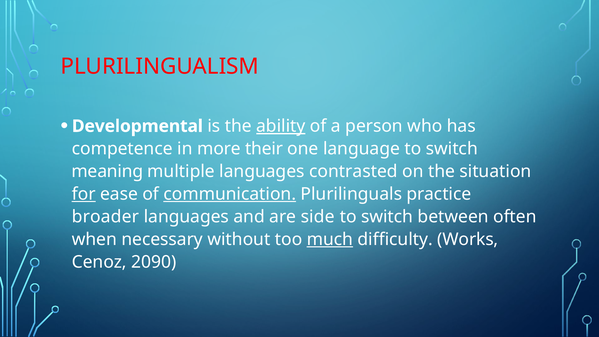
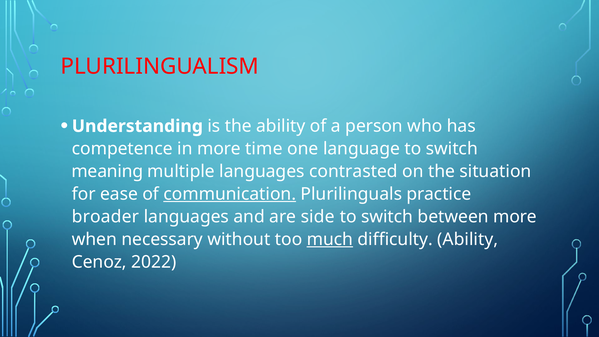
Developmental: Developmental -> Understanding
ability at (281, 126) underline: present -> none
their: their -> time
for underline: present -> none
between often: often -> more
difficulty Works: Works -> Ability
2090: 2090 -> 2022
